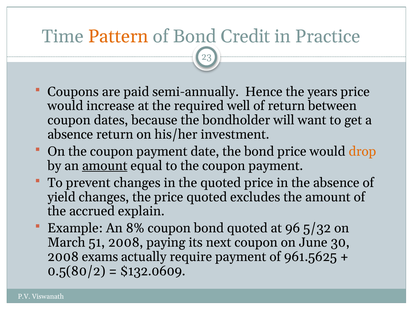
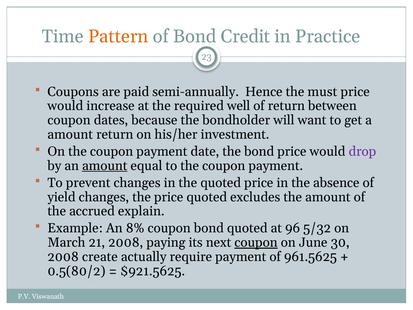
years: years -> must
absence at (70, 134): absence -> amount
drop colour: orange -> purple
51: 51 -> 21
coupon at (256, 242) underline: none -> present
exams: exams -> create
$132.0609: $132.0609 -> $921.5625
